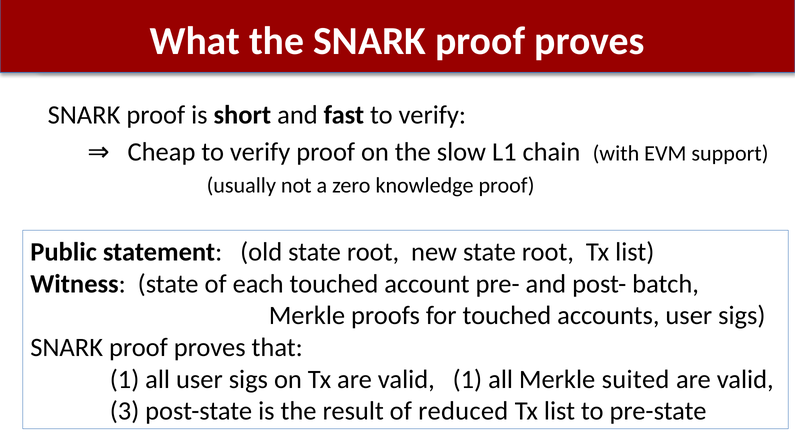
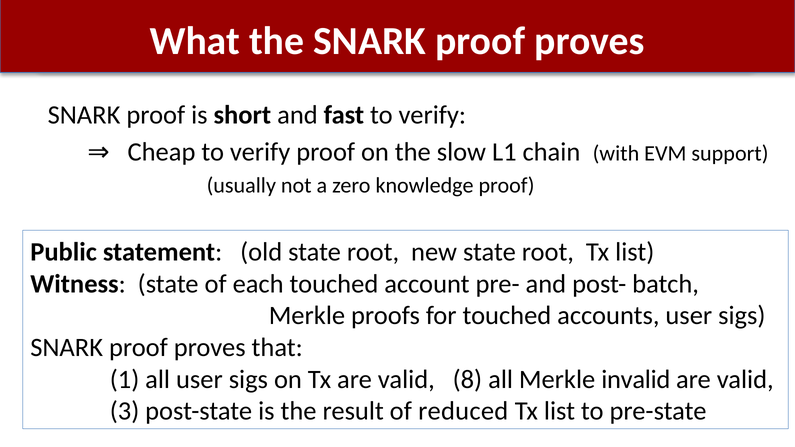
valid 1: 1 -> 8
suited: suited -> invalid
